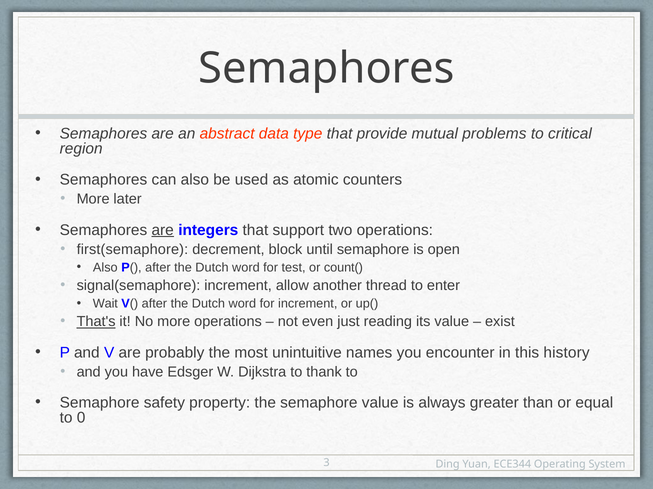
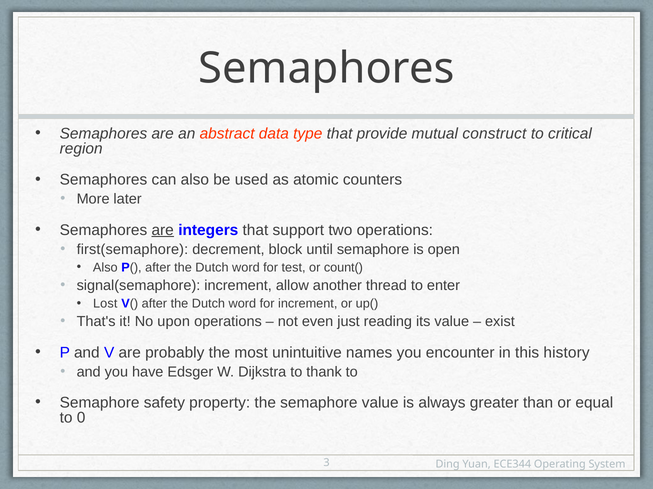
problems: problems -> construct
Wait: Wait -> Lost
That's underline: present -> none
No more: more -> upon
